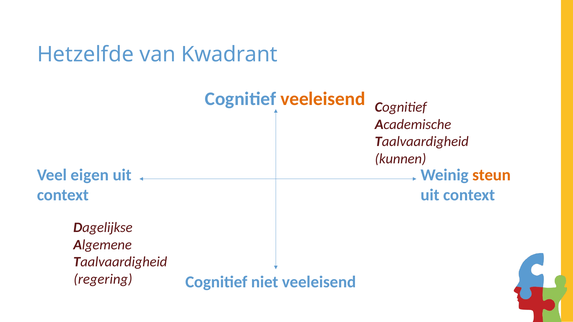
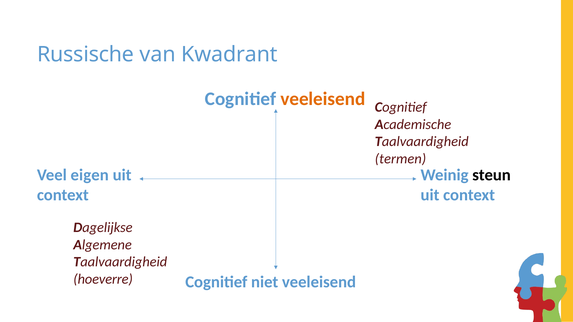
Hetzelfde: Hetzelfde -> Russische
kunnen: kunnen -> termen
steun colour: orange -> black
regering: regering -> hoeverre
